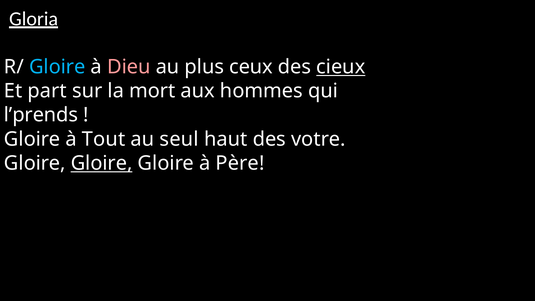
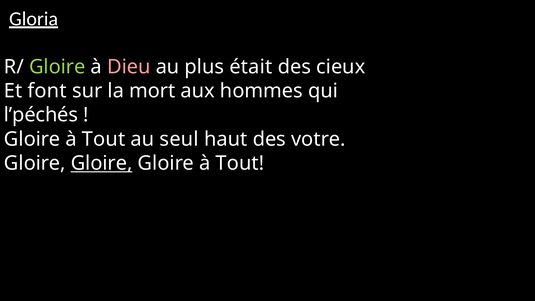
Gloire at (57, 67) colour: light blue -> light green
ceux: ceux -> était
cieux underline: present -> none
part: part -> font
l’prends: l’prends -> l’péchés
Père at (240, 163): Père -> Tout
